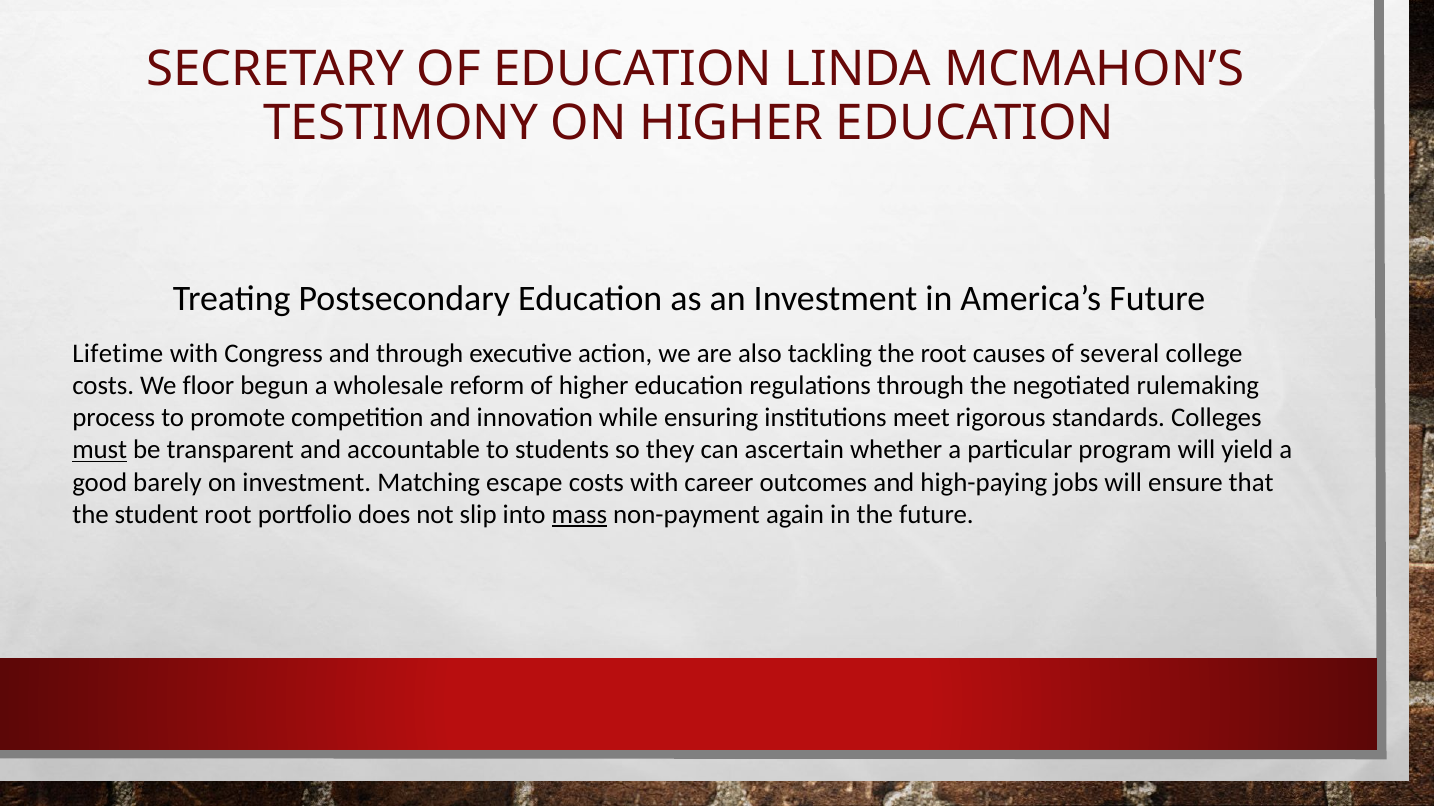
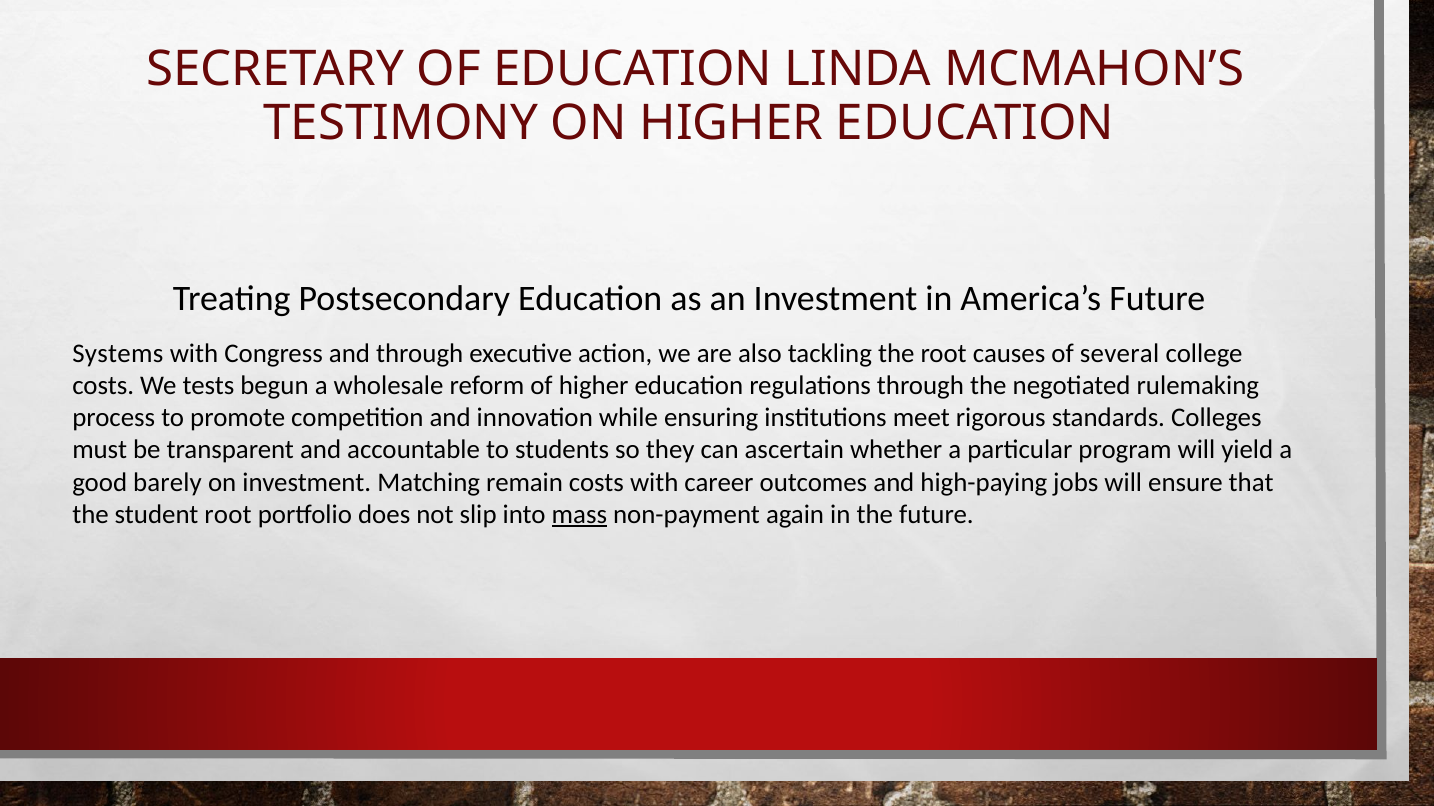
Lifetime: Lifetime -> Systems
floor: floor -> tests
must underline: present -> none
escape: escape -> remain
